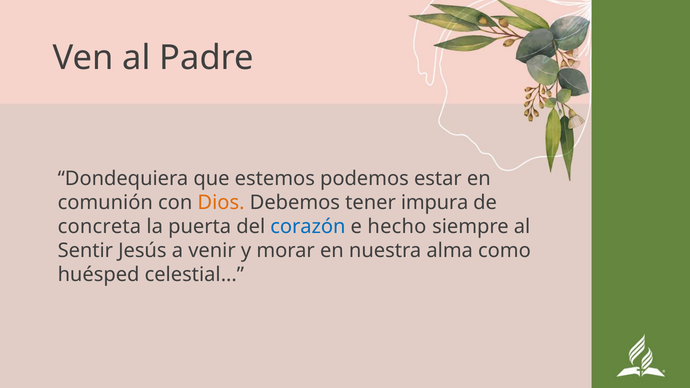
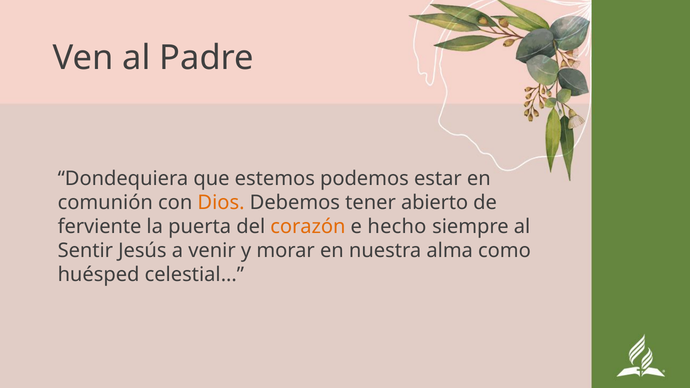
impura: impura -> abierto
concreta: concreta -> ferviente
corazón colour: blue -> orange
